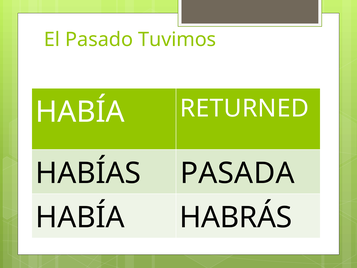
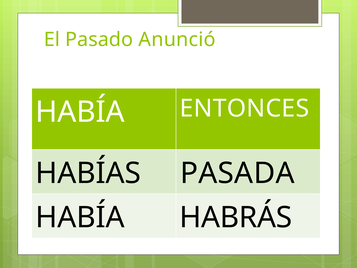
Tuvimos: Tuvimos -> Anunció
RETURNED: RETURNED -> ENTONCES
